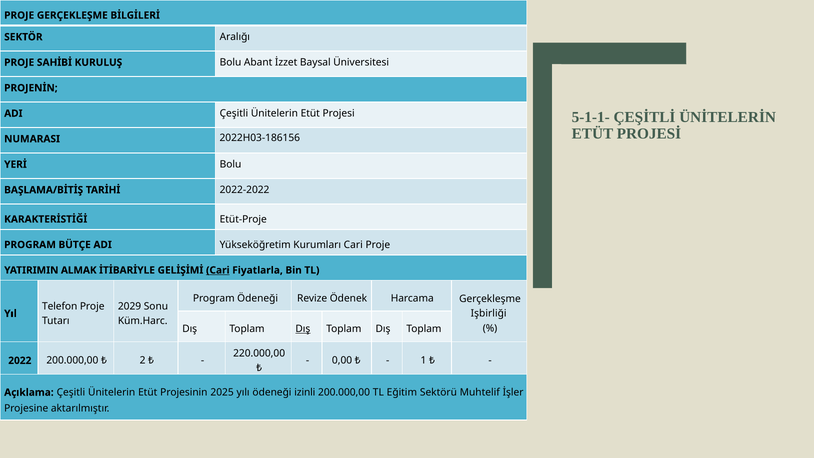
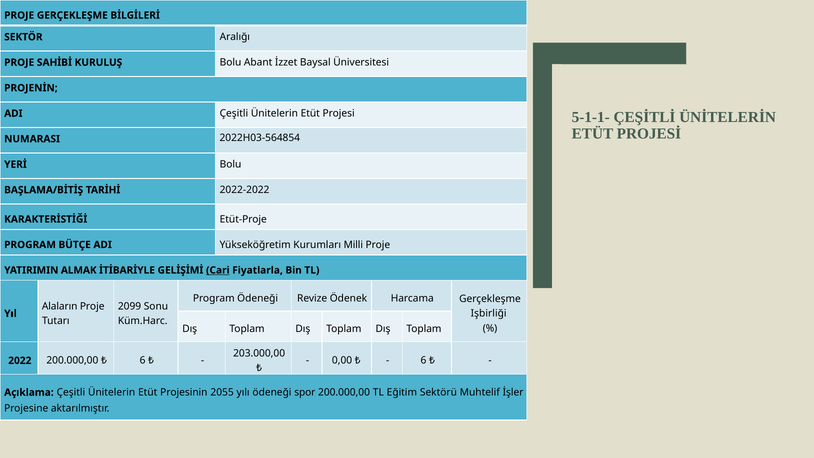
2022H03-186156: 2022H03-186156 -> 2022H03-564854
Kurumları Cari: Cari -> Milli
Telefon: Telefon -> Alaların
2029: 2029 -> 2099
Dış at (303, 329) underline: present -> none
220.000,00: 220.000,00 -> 203.000,00
1 at (424, 360): 1 -> 6
2 at (143, 360): 2 -> 6
2025: 2025 -> 2055
izinli: izinli -> spor
